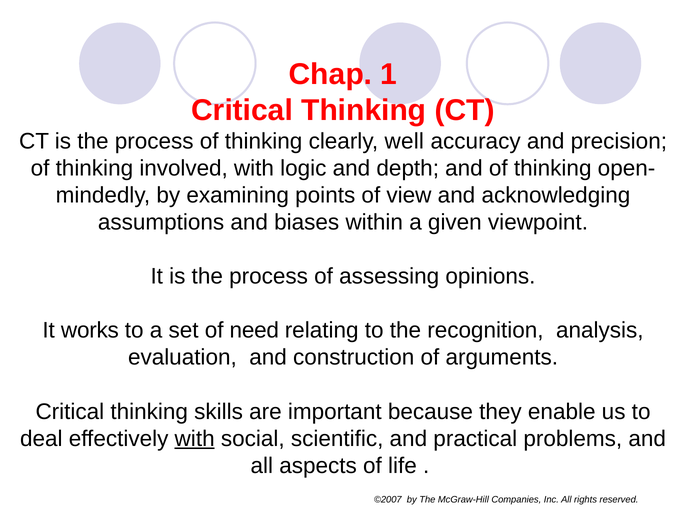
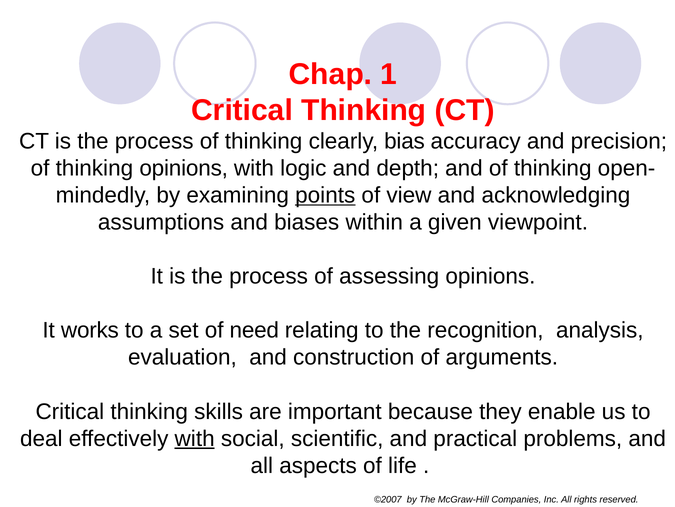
well: well -> bias
thinking involved: involved -> opinions
points underline: none -> present
